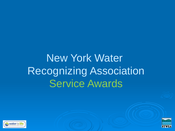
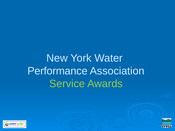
Recognizing: Recognizing -> Performance
